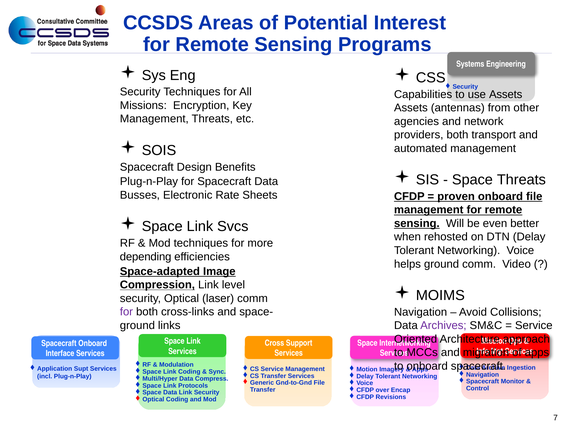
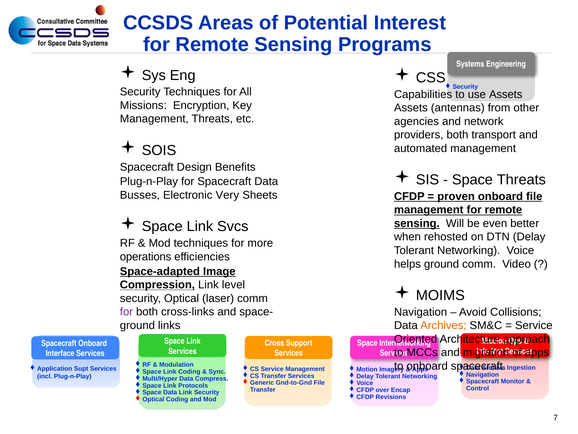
Rate: Rate -> Very
depending: depending -> operations
Archives colour: purple -> orange
